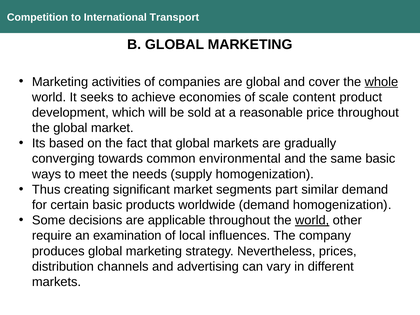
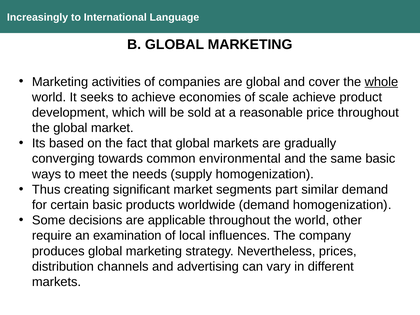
Competition: Competition -> Increasingly
Transport: Transport -> Language
scale content: content -> achieve
world at (312, 220) underline: present -> none
